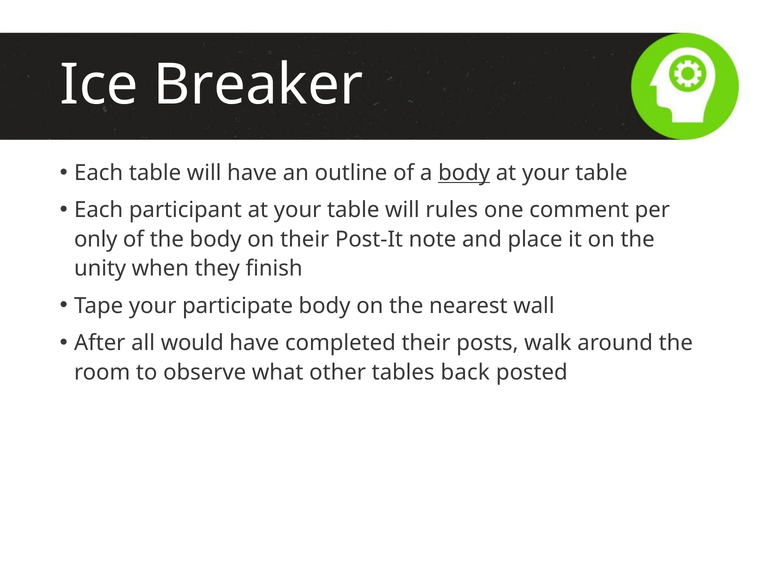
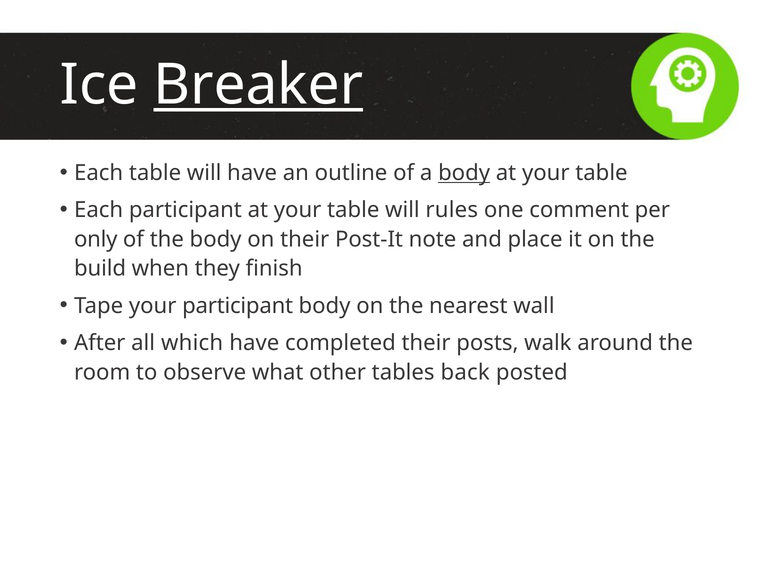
Breaker underline: none -> present
unity: unity -> build
your participate: participate -> participant
would: would -> which
